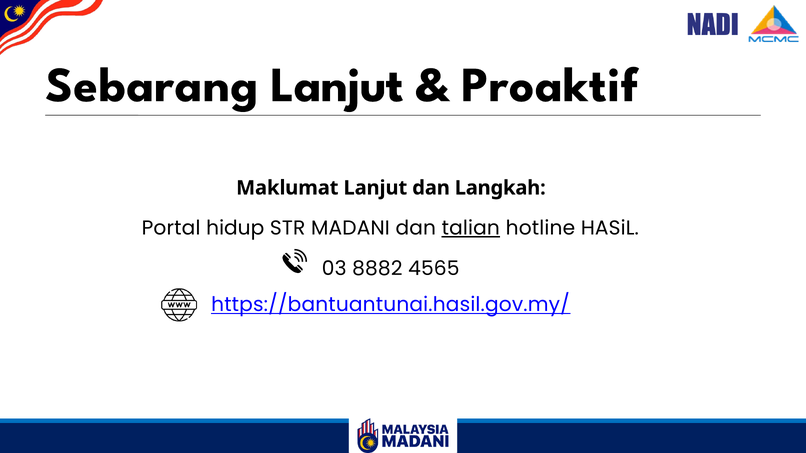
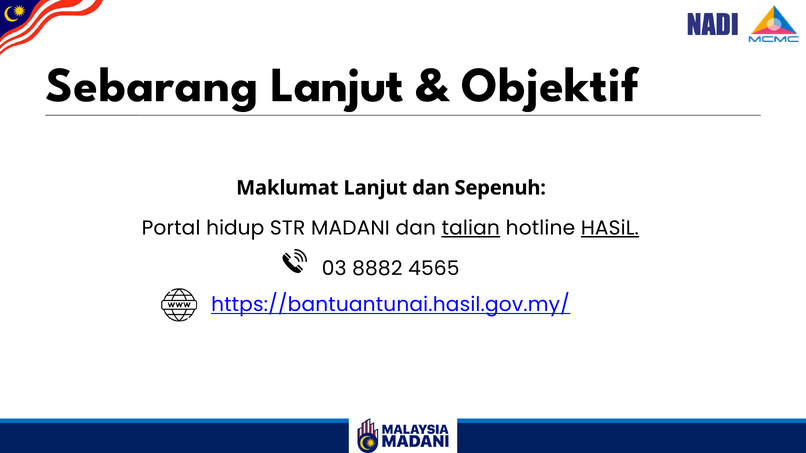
Proaktif: Proaktif -> Objektif
Langkah: Langkah -> Sepenuh
HASiL underline: none -> present
